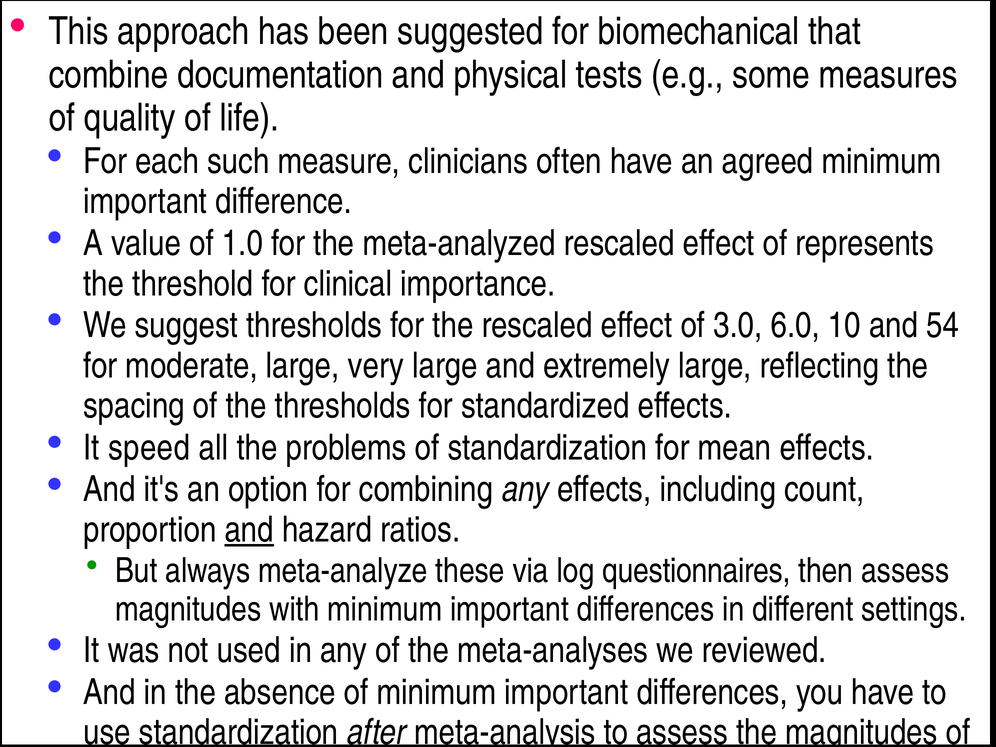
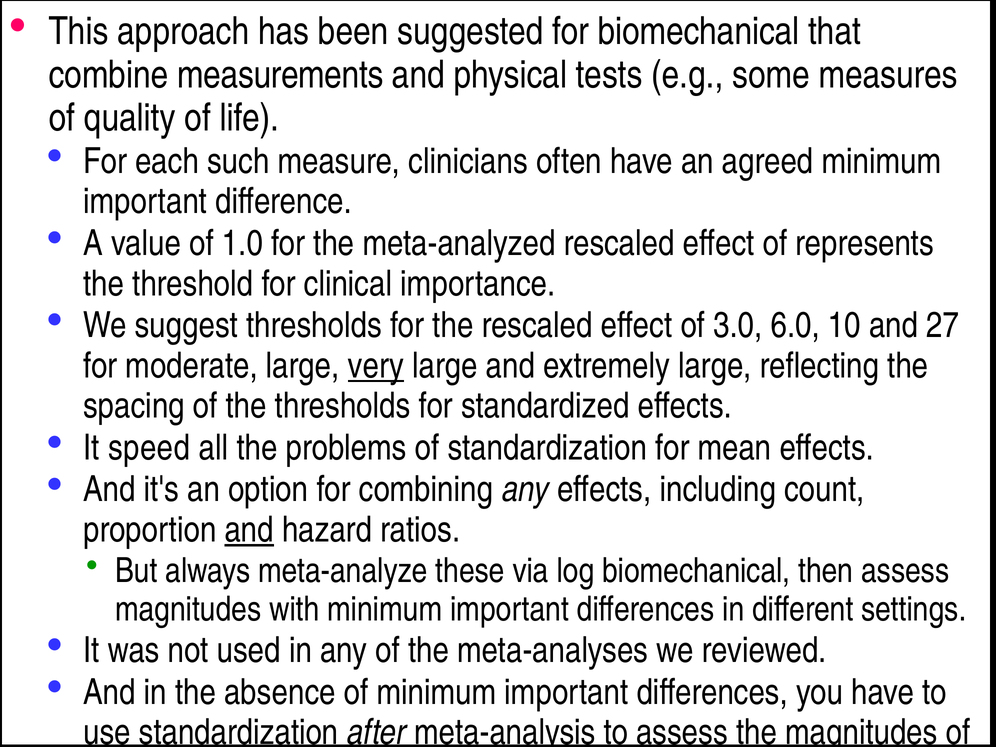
documentation: documentation -> measurements
54: 54 -> 27
very underline: none -> present
log questionnaires: questionnaires -> biomechanical
